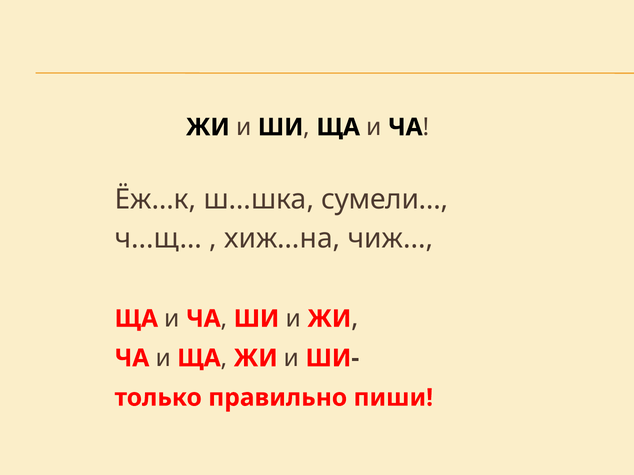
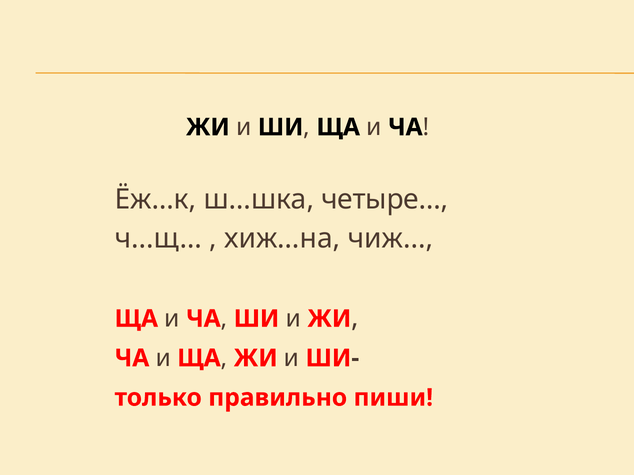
сумели…: сумели… -> четыре…
